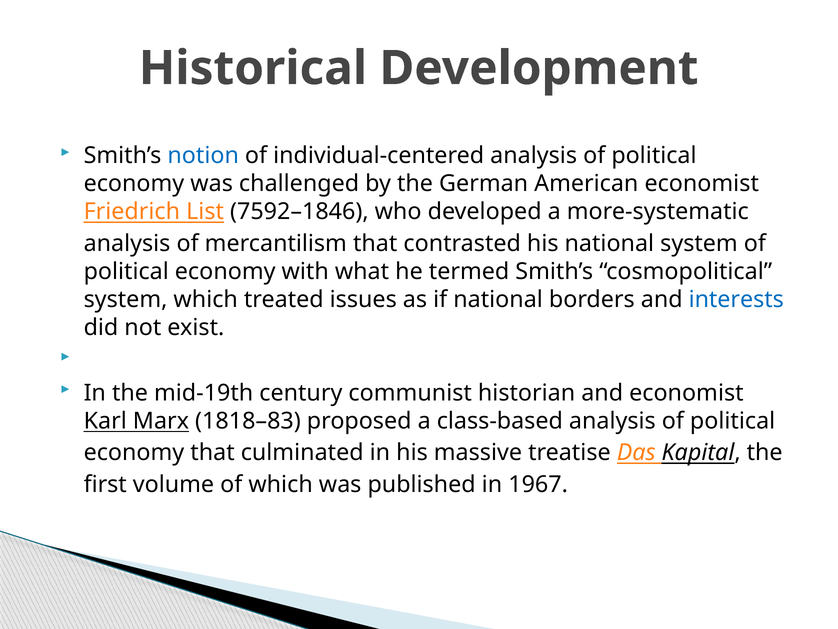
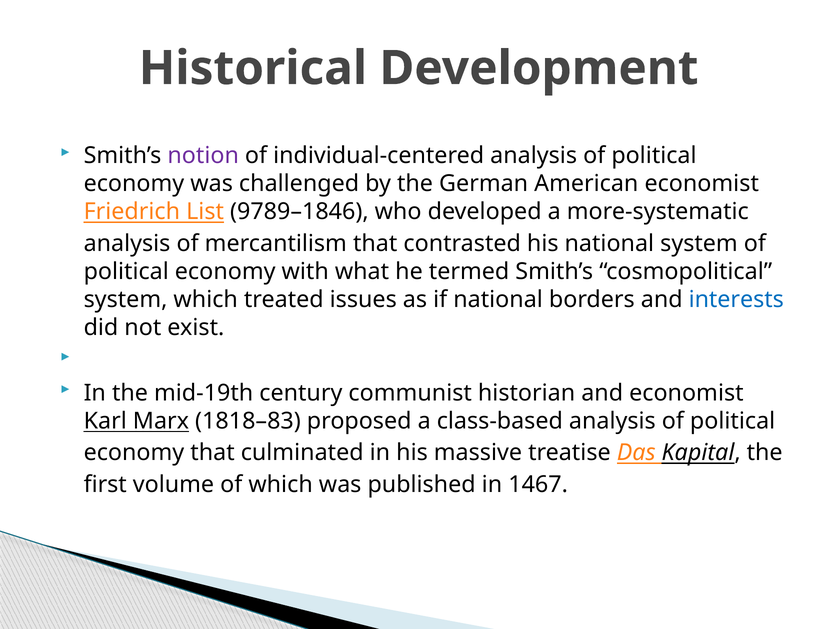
notion colour: blue -> purple
7592–1846: 7592–1846 -> 9789–1846
1967: 1967 -> 1467
